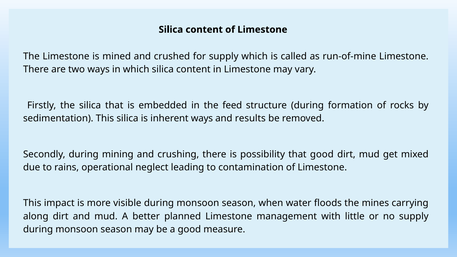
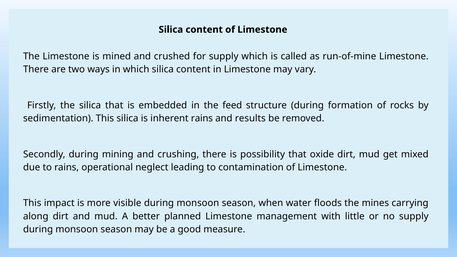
inherent ways: ways -> rains
that good: good -> oxide
